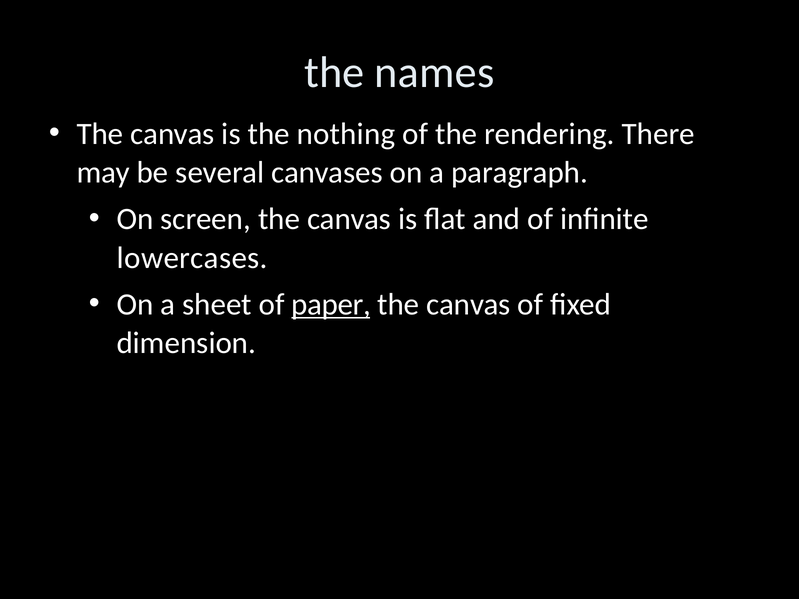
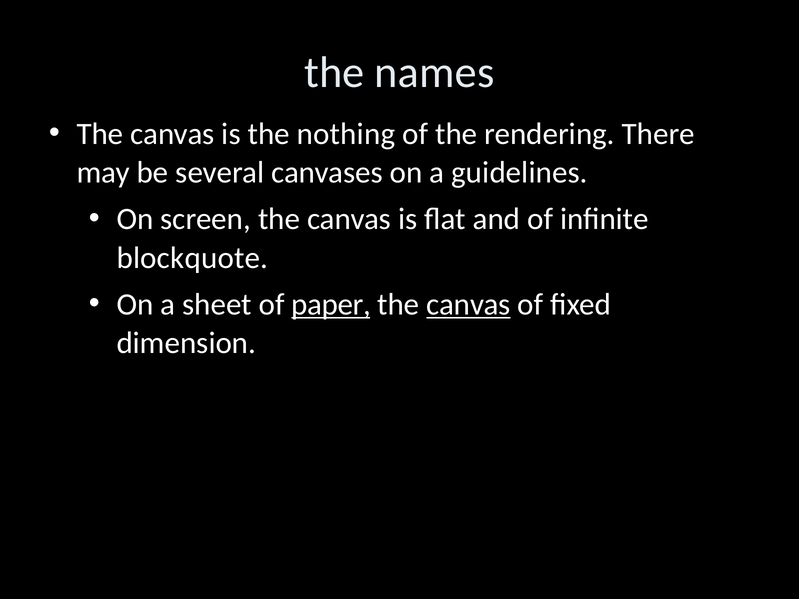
paragraph: paragraph -> guidelines
lowercases: lowercases -> blockquote
canvas at (468, 305) underline: none -> present
